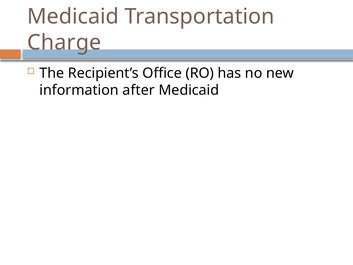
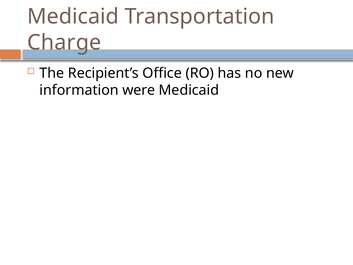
after: after -> were
